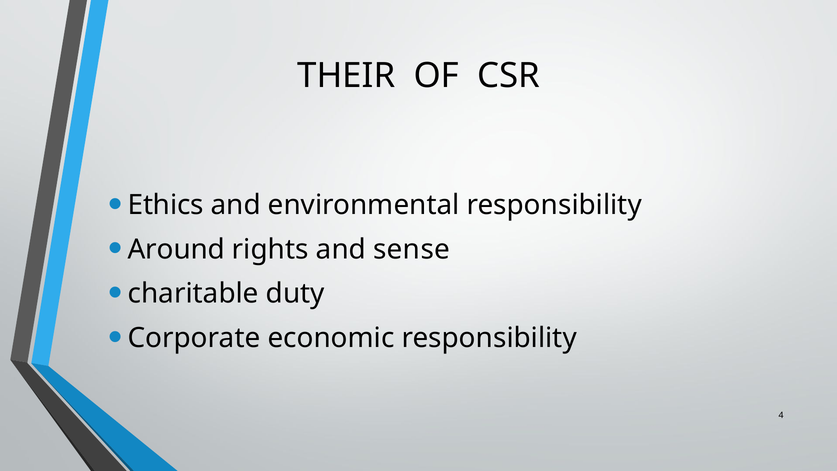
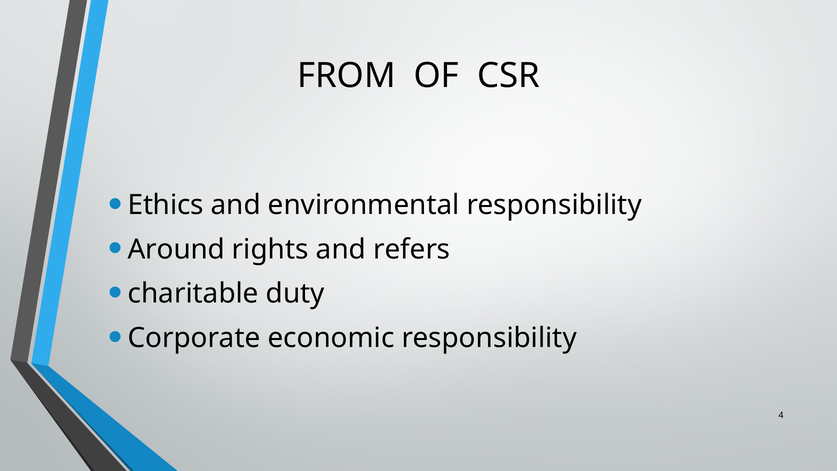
THEIR: THEIR -> FROM
sense: sense -> refers
